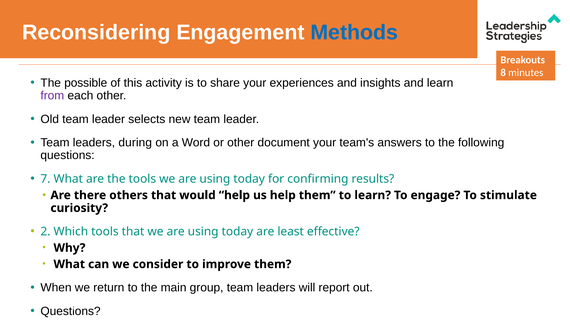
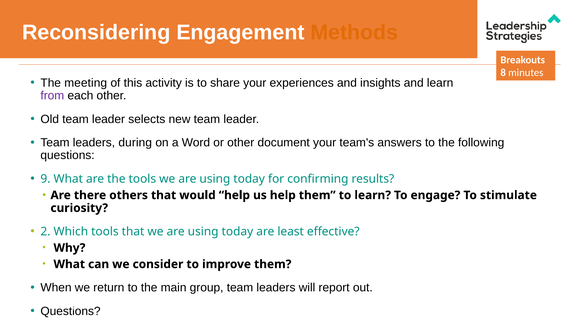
Methods colour: blue -> orange
possible: possible -> meeting
7: 7 -> 9
